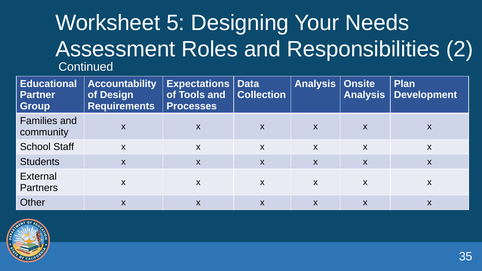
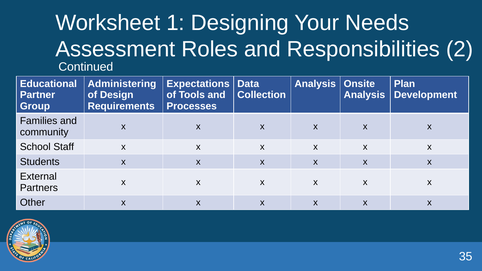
5: 5 -> 1
Accountability: Accountability -> Administering
